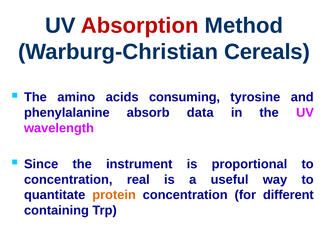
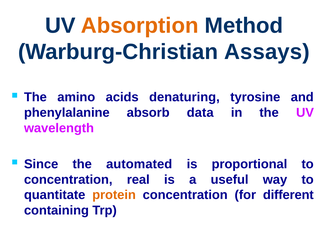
Absorption colour: red -> orange
Cereals: Cereals -> Assays
consuming: consuming -> denaturing
instrument: instrument -> automated
